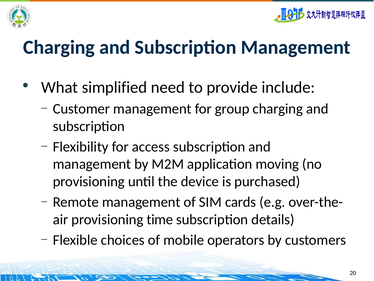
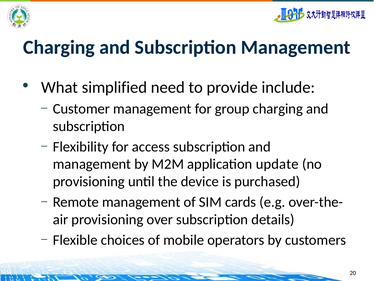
moving: moving -> update
time: time -> over
